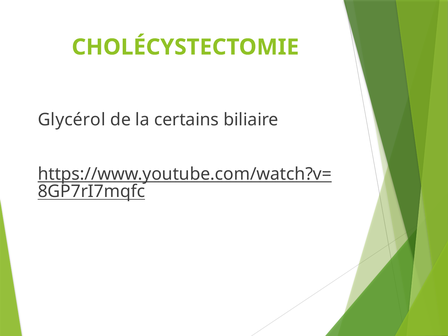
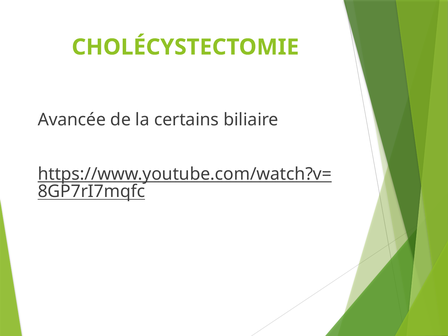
Glycérol: Glycérol -> Avancée
